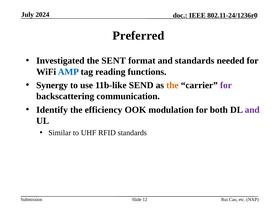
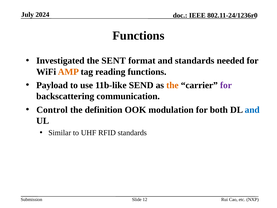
Preferred at (138, 36): Preferred -> Functions
AMP colour: blue -> orange
Synergy: Synergy -> Payload
Identify: Identify -> Control
efficiency: efficiency -> definition
and at (252, 110) colour: purple -> blue
